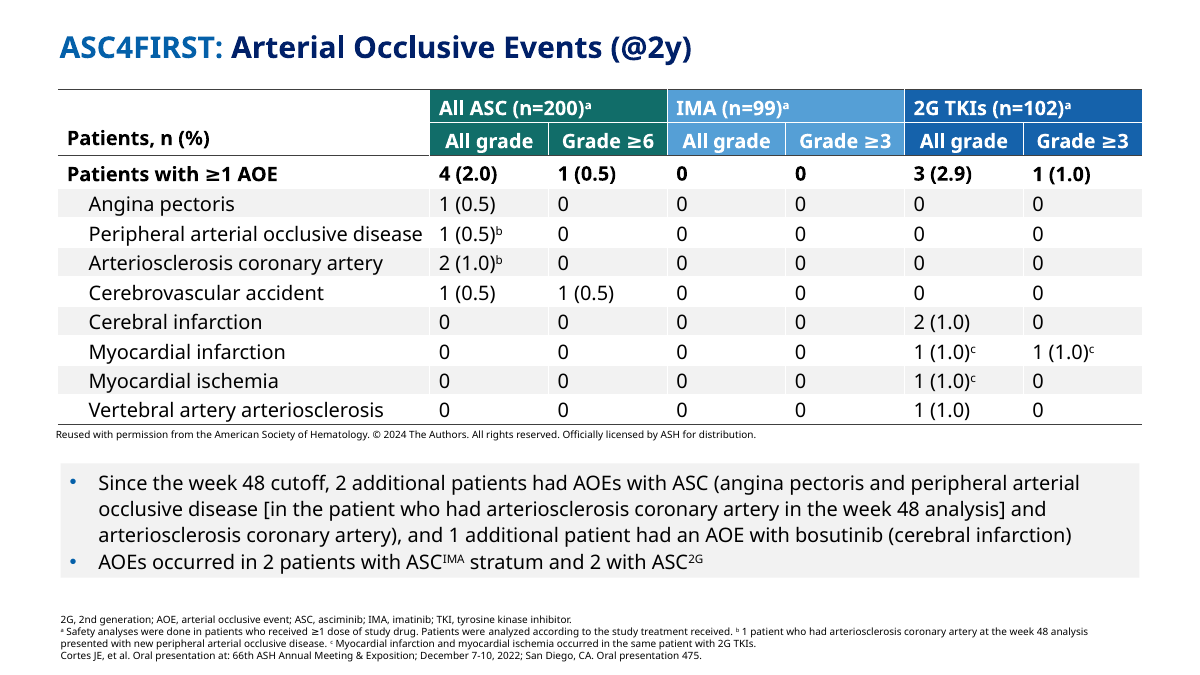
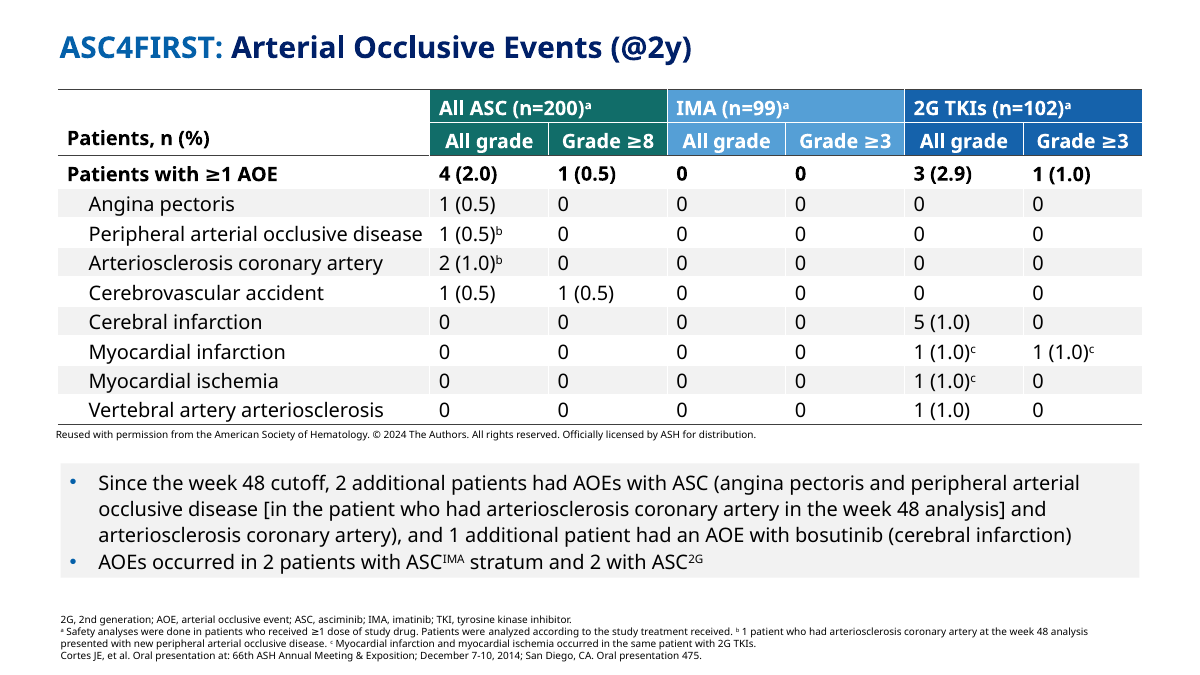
6: 6 -> 8
0 2: 2 -> 5
2022: 2022 -> 2014
